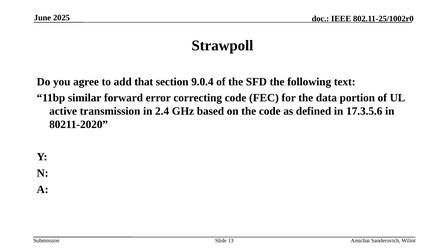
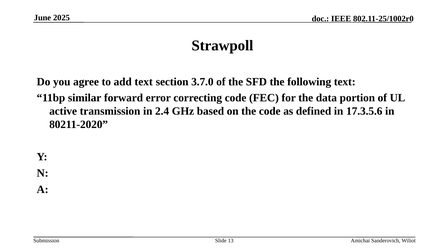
add that: that -> text
9.0.4: 9.0.4 -> 3.7.0
